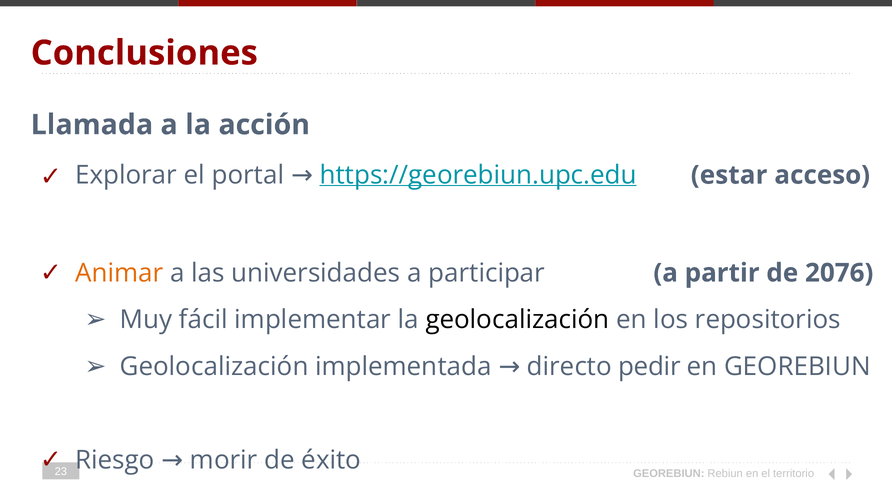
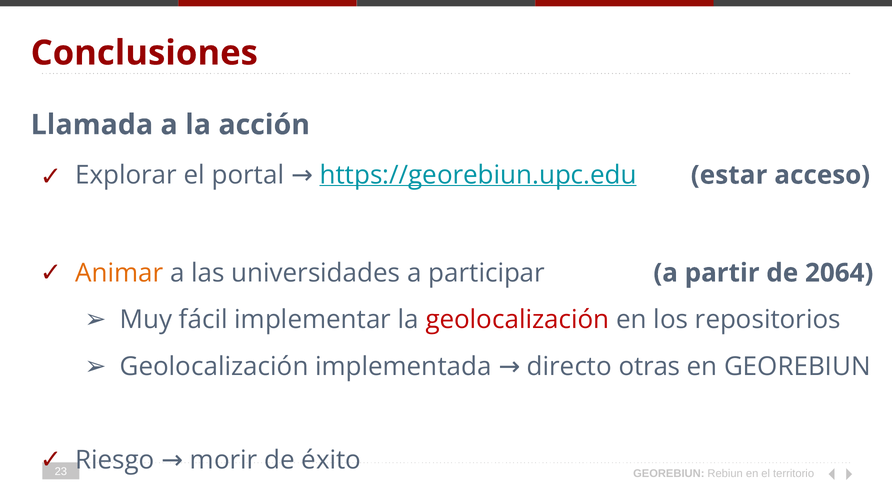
2076: 2076 -> 2064
geolocalización at (518, 320) colour: black -> red
pedir: pedir -> otras
